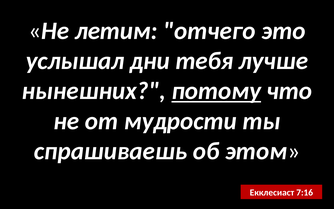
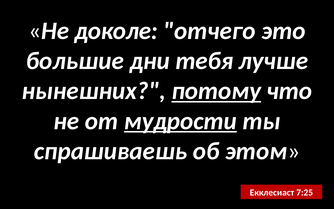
летим: летим -> доколе
услышал: услышал -> большие
мудрости underline: none -> present
7:16: 7:16 -> 7:25
